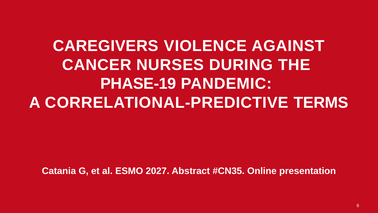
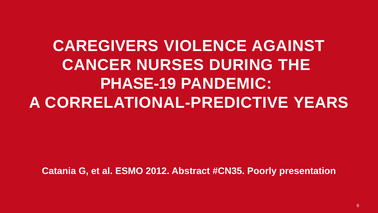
TERMS: TERMS -> YEARS
2027: 2027 -> 2012
Online: Online -> Poorly
